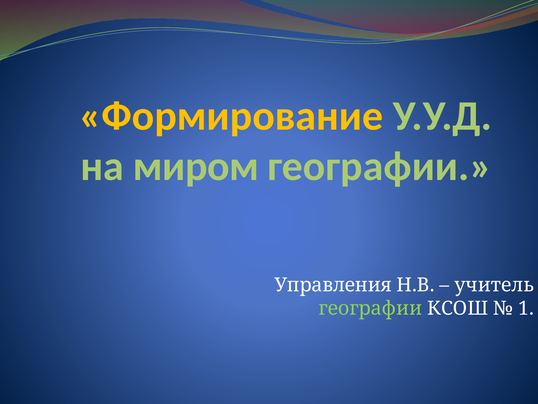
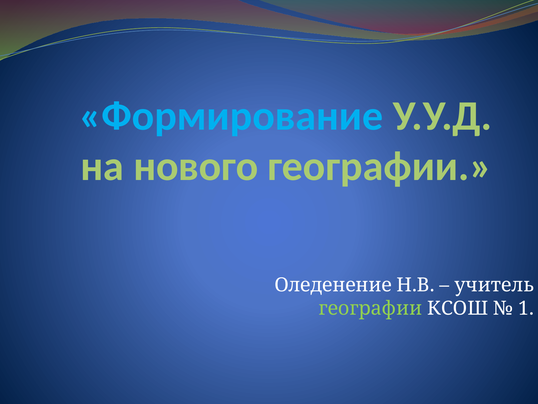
Формирование colour: yellow -> light blue
миром: миром -> нового
Управления: Управления -> Оледенение
